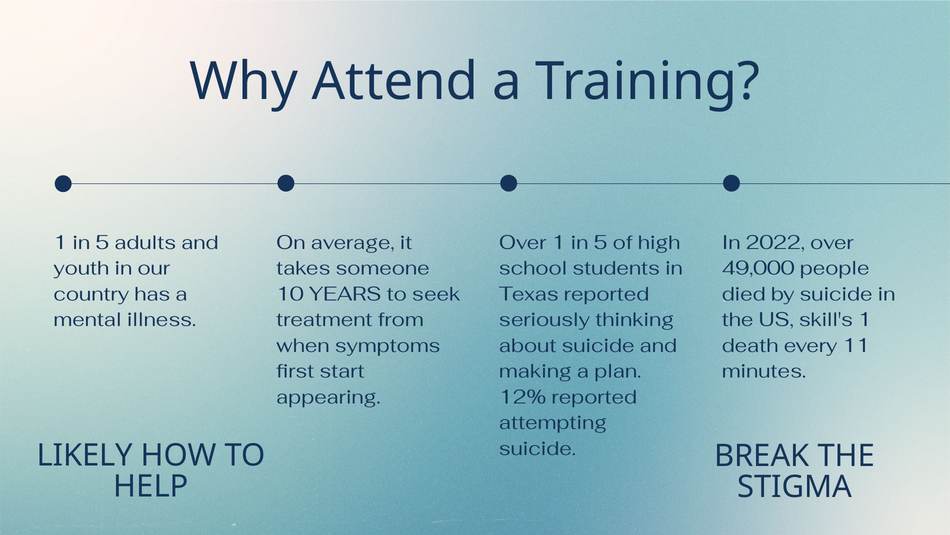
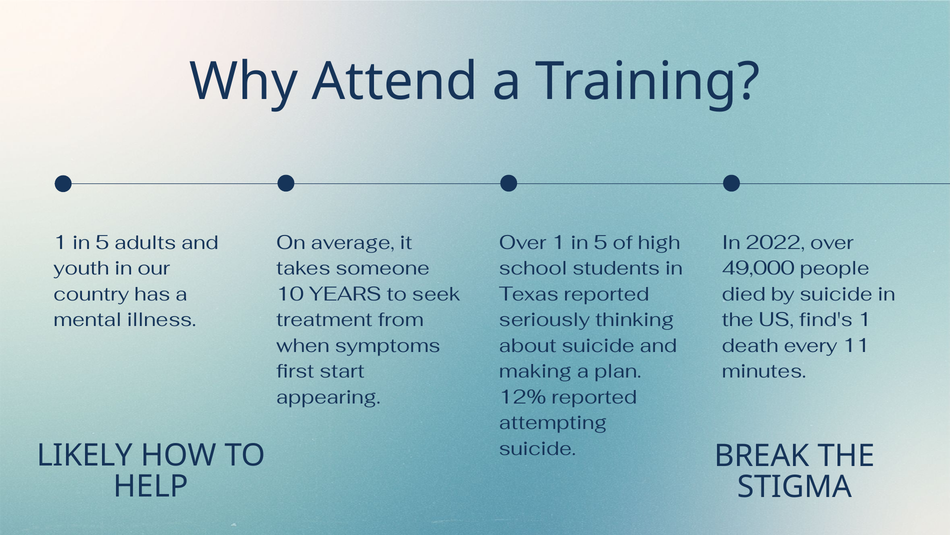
skill's: skill's -> find's
